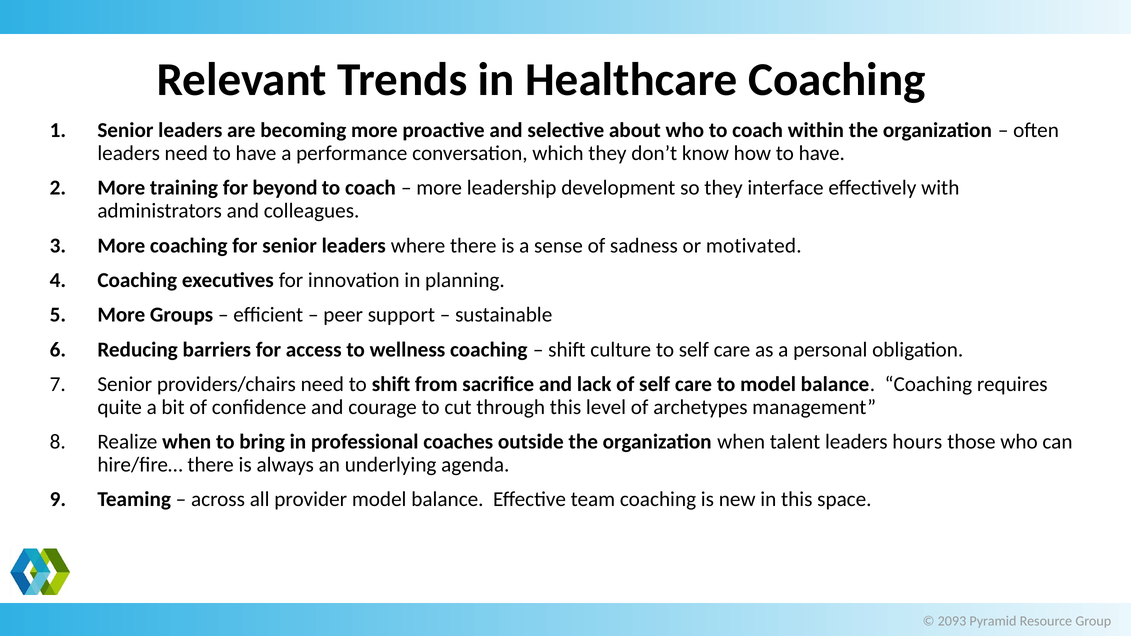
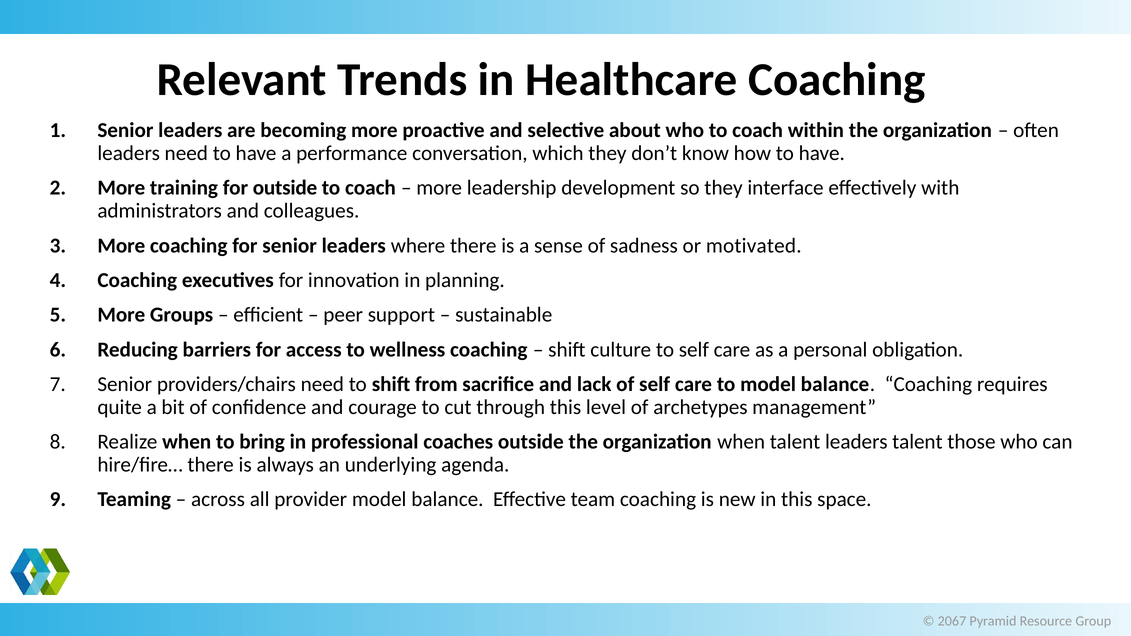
for beyond: beyond -> outside
leaders hours: hours -> talent
2093: 2093 -> 2067
